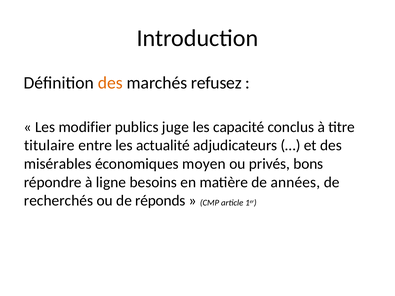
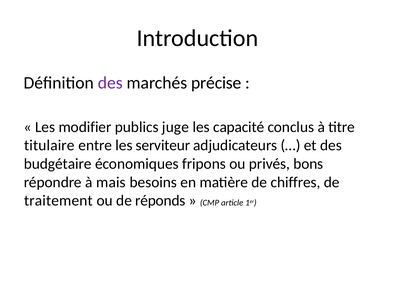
des at (110, 83) colour: orange -> purple
refusez: refusez -> précise
actualité: actualité -> serviteur
misérables: misérables -> budgétaire
moyen: moyen -> fripons
ligne: ligne -> mais
années: années -> chiffres
recherchés: recherchés -> traitement
